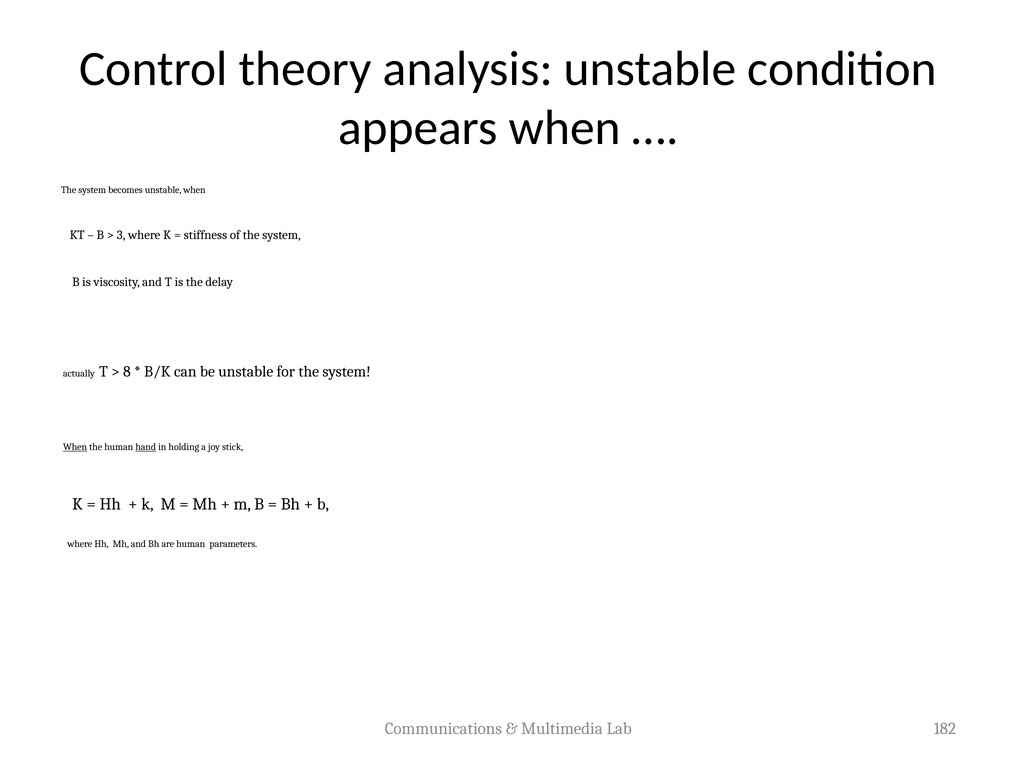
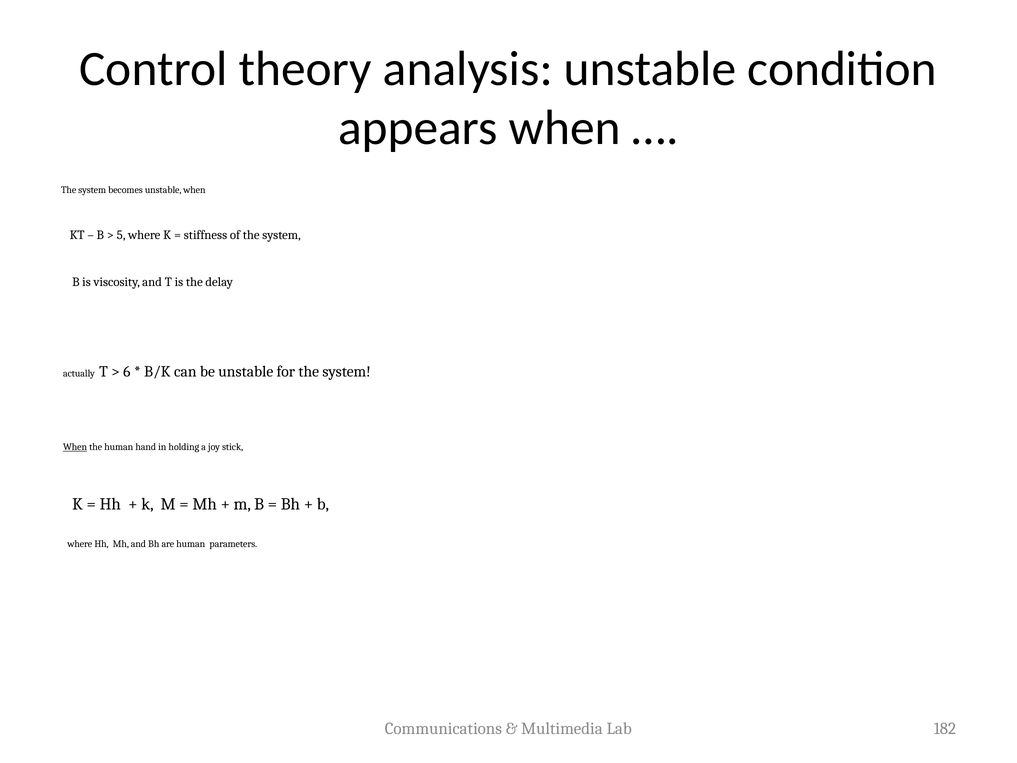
3: 3 -> 5
8: 8 -> 6
hand underline: present -> none
